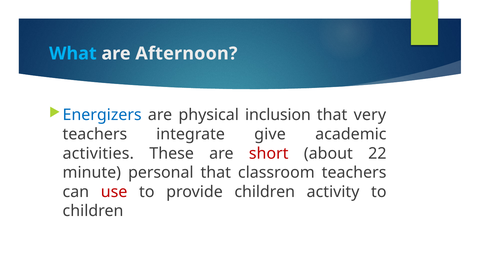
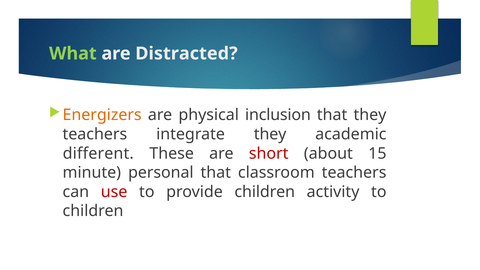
What colour: light blue -> light green
Afternoon: Afternoon -> Distracted
Energizers colour: blue -> orange
that very: very -> they
integrate give: give -> they
activities: activities -> different
22: 22 -> 15
